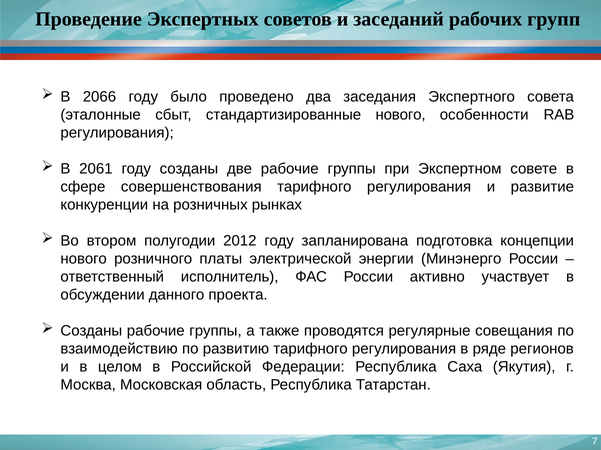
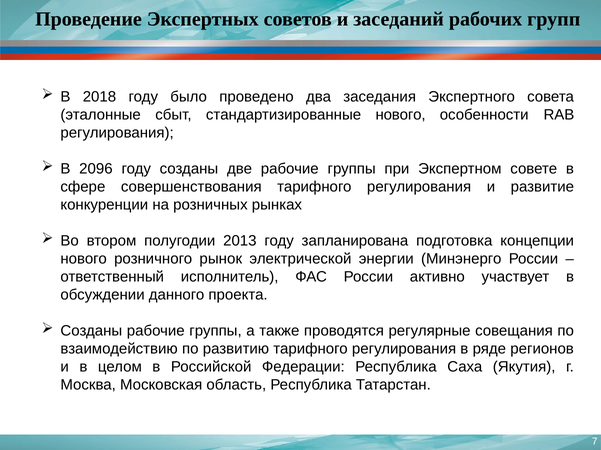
2066: 2066 -> 2018
2061: 2061 -> 2096
2012: 2012 -> 2013
платы: платы -> рынок
